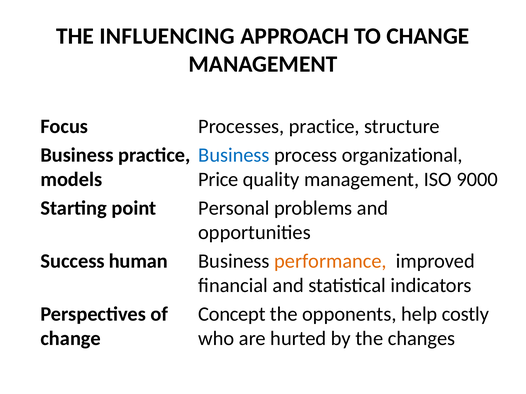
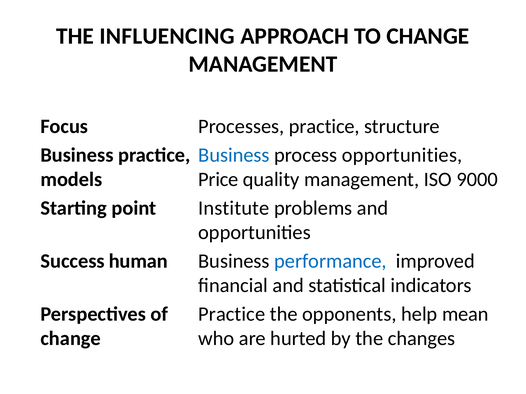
process organizational: organizational -> opportunities
Personal: Personal -> Institute
performance colour: orange -> blue
of Concept: Concept -> Practice
costly: costly -> mean
